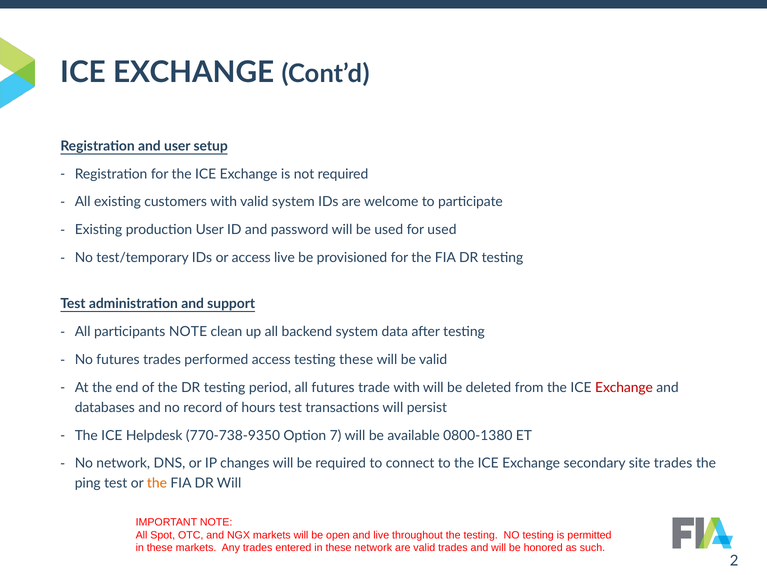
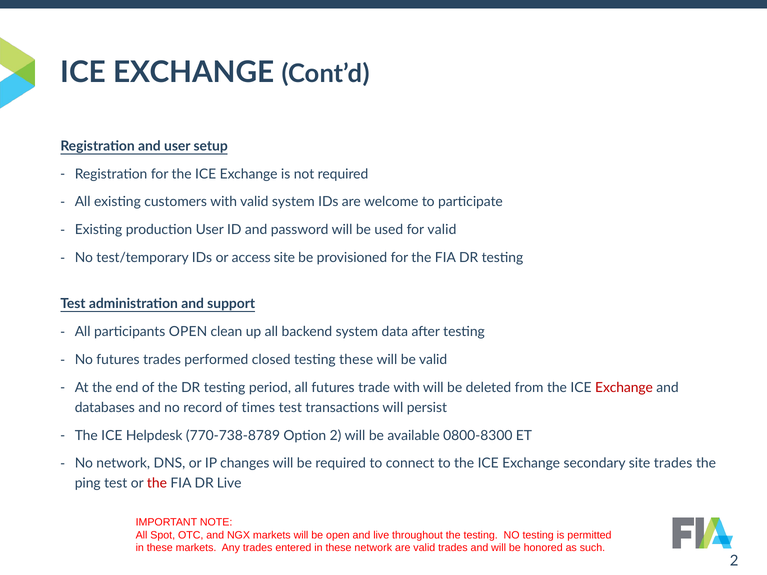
for used: used -> valid
access live: live -> site
participants NOTE: NOTE -> OPEN
performed access: access -> closed
hours: hours -> times
770-738-9350: 770-738-9350 -> 770-738-8789
Option 7: 7 -> 2
0800-1380: 0800-1380 -> 0800-8300
the at (157, 484) colour: orange -> red
DR Will: Will -> Live
